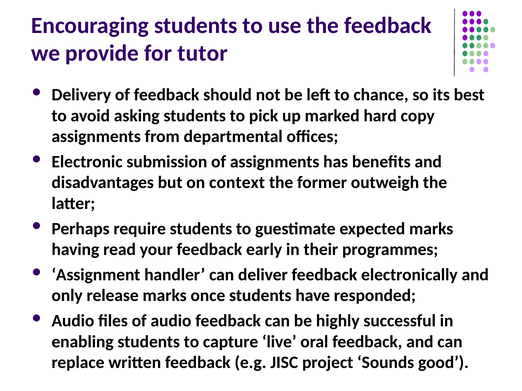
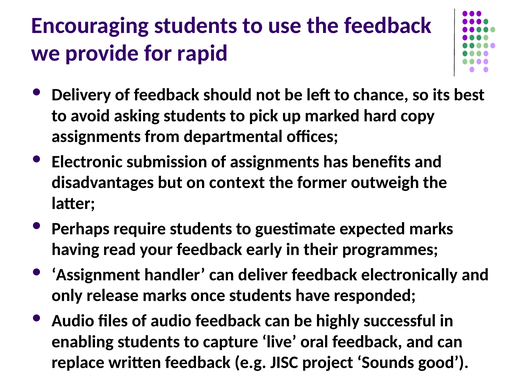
tutor: tutor -> rapid
